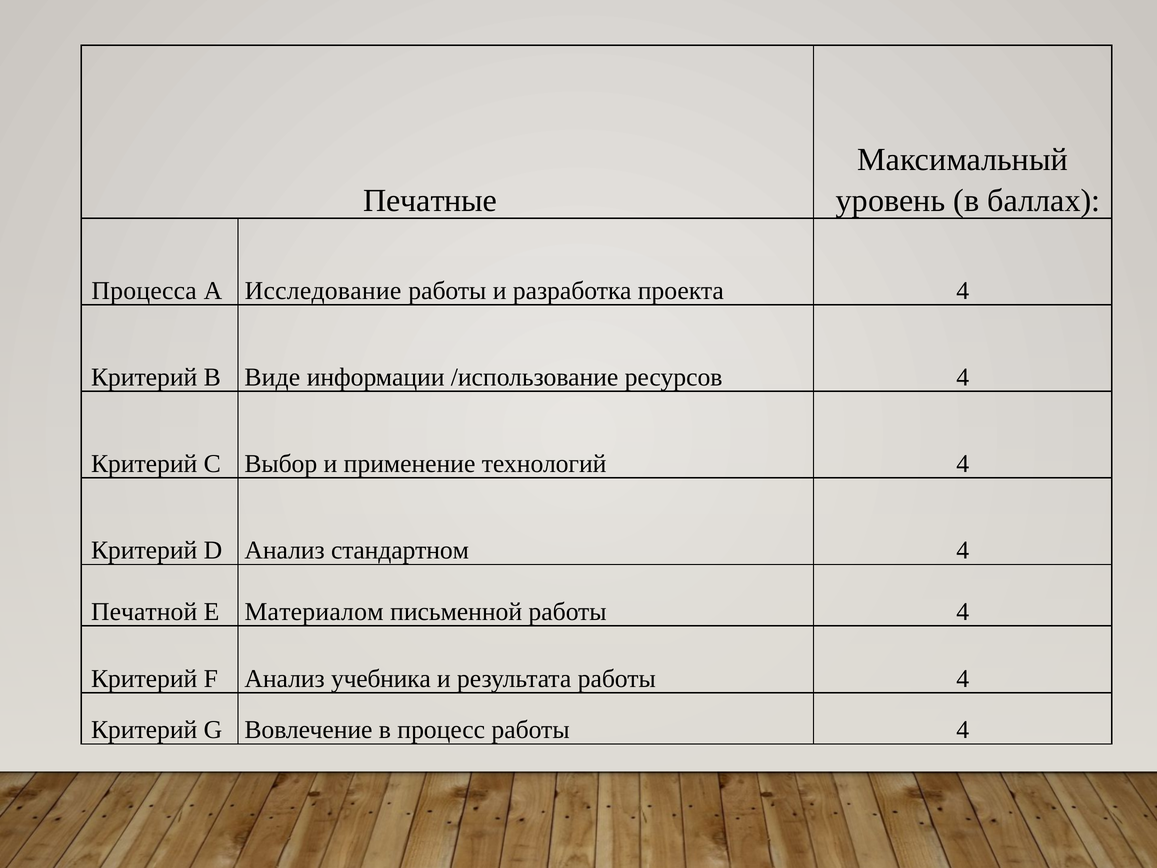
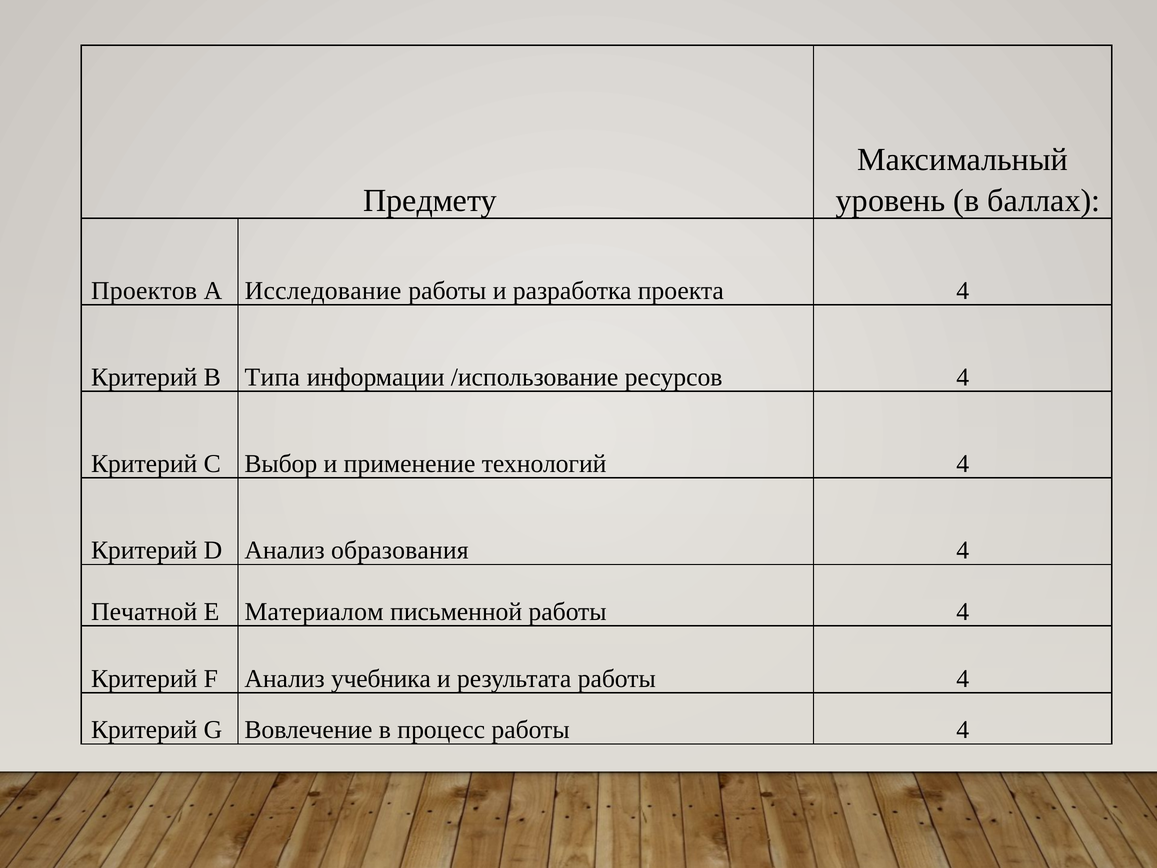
Печатные: Печатные -> Предмету
Процесса: Процесса -> Проектов
Виде: Виде -> Типа
стандартном: стандартном -> образования
